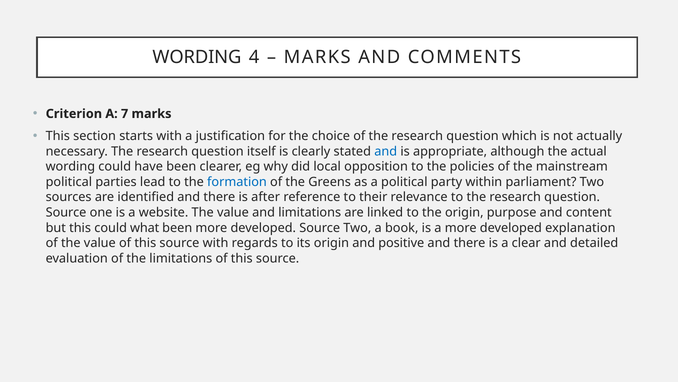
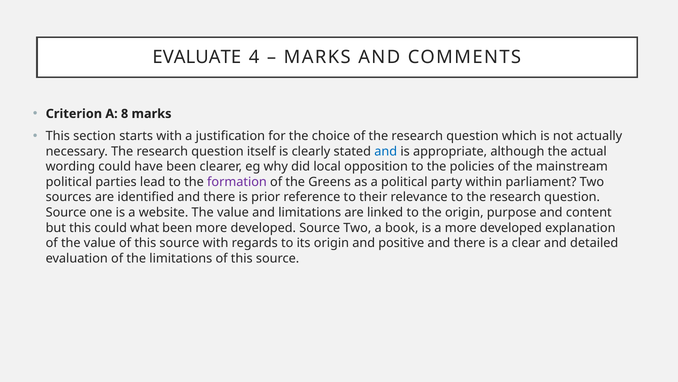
WORDING at (197, 57): WORDING -> EVALUATE
7: 7 -> 8
formation colour: blue -> purple
after: after -> prior
